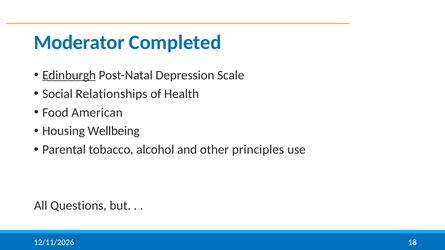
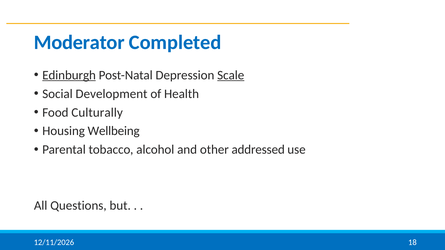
Scale underline: none -> present
Relationships: Relationships -> Development
American: American -> Culturally
principles: principles -> addressed
